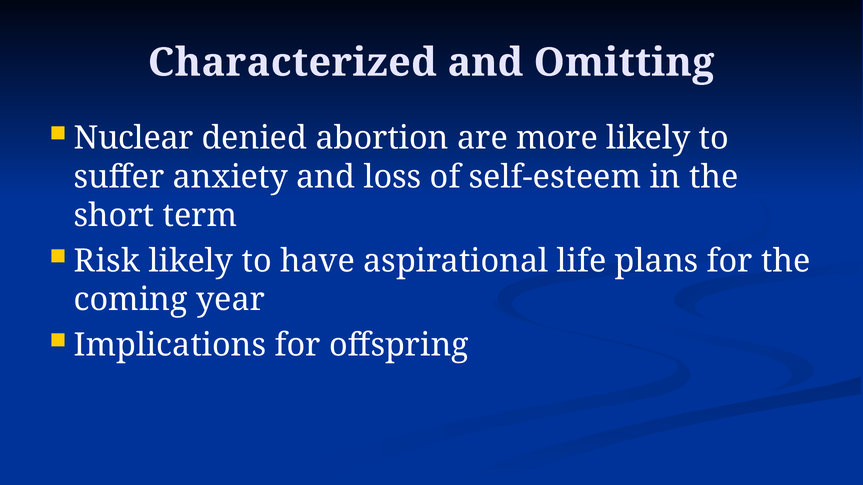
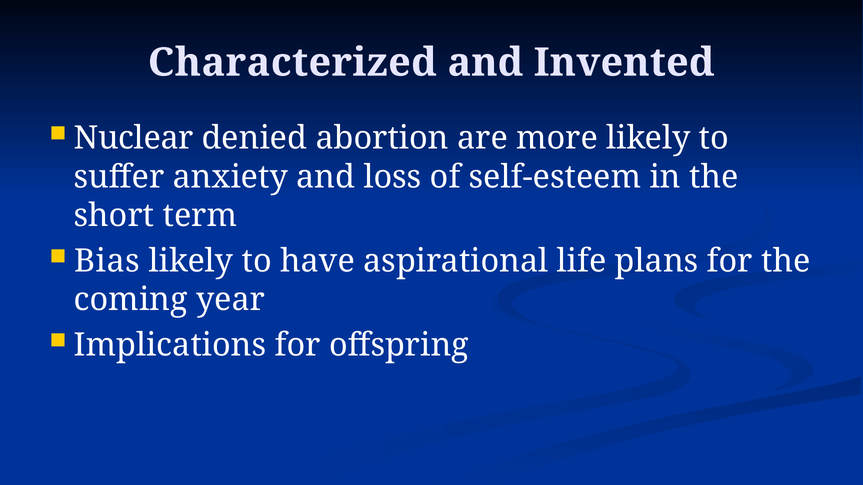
Omitting: Omitting -> Invented
Risk: Risk -> Bias
